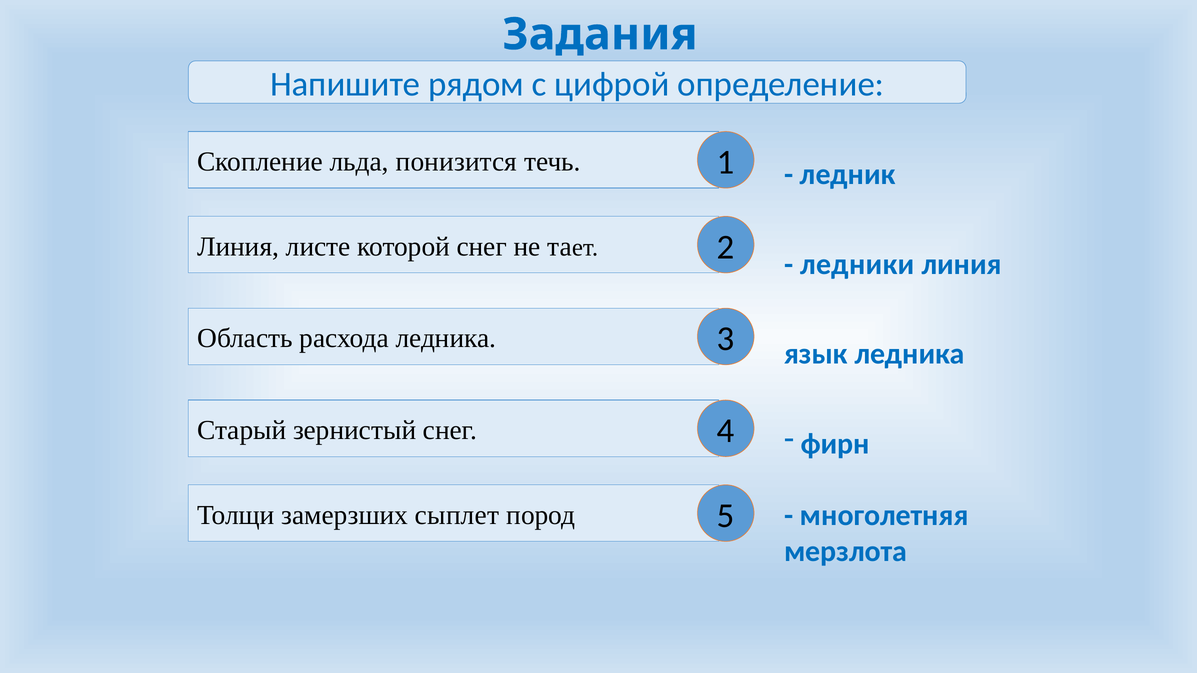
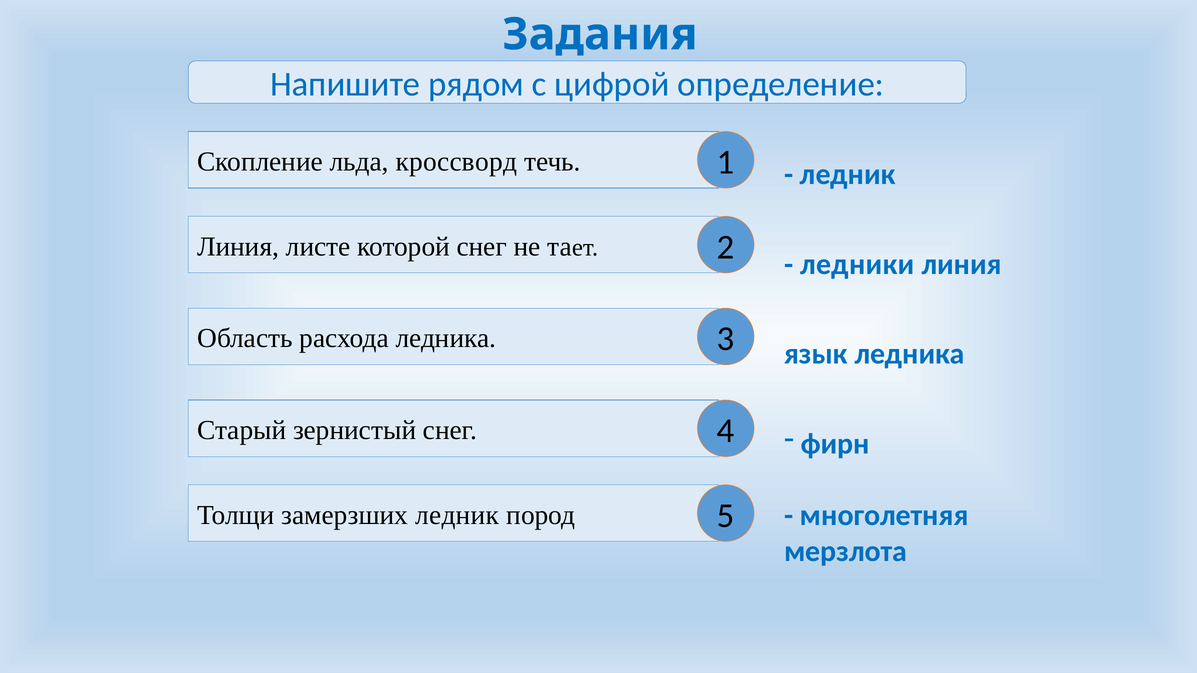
понизится: понизится -> кроссворд
замерзших сыплет: сыплет -> ледник
